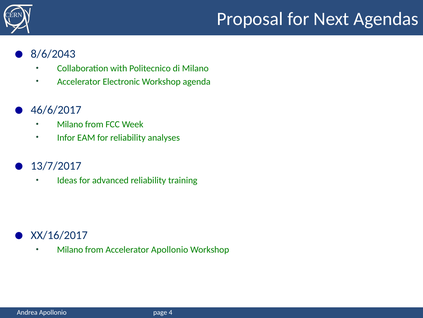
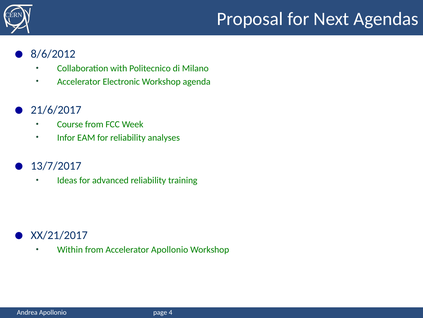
8/6/2043: 8/6/2043 -> 8/6/2012
46/6/2017: 46/6/2017 -> 21/6/2017
Milano at (70, 124): Milano -> Course
XX/16/2017: XX/16/2017 -> XX/21/2017
Milano at (70, 249): Milano -> Within
